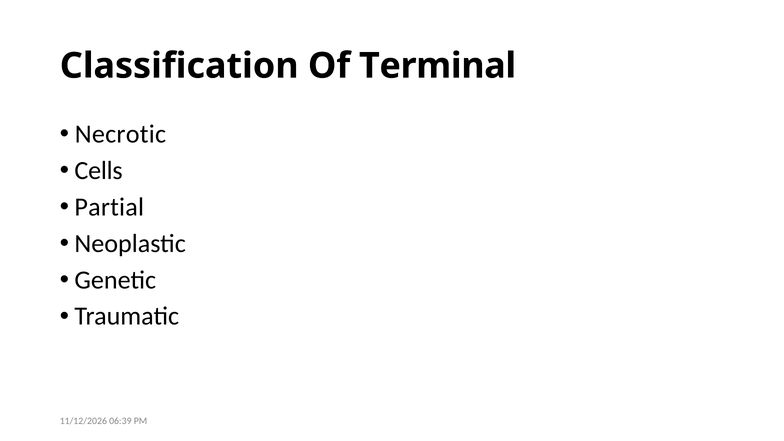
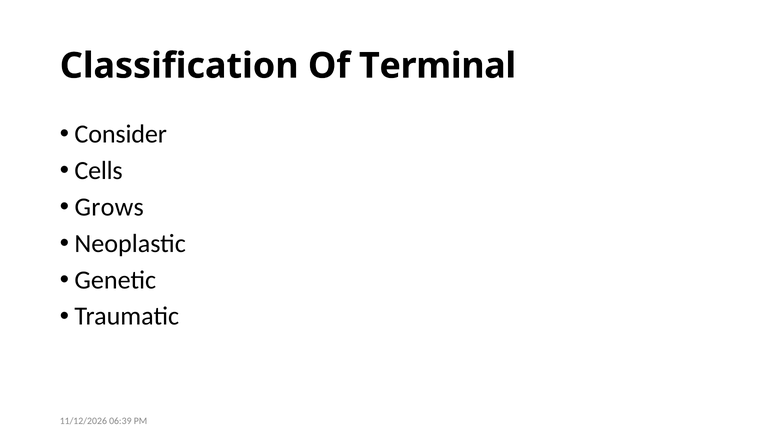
Necrotic: Necrotic -> Consider
Partial: Partial -> Grows
